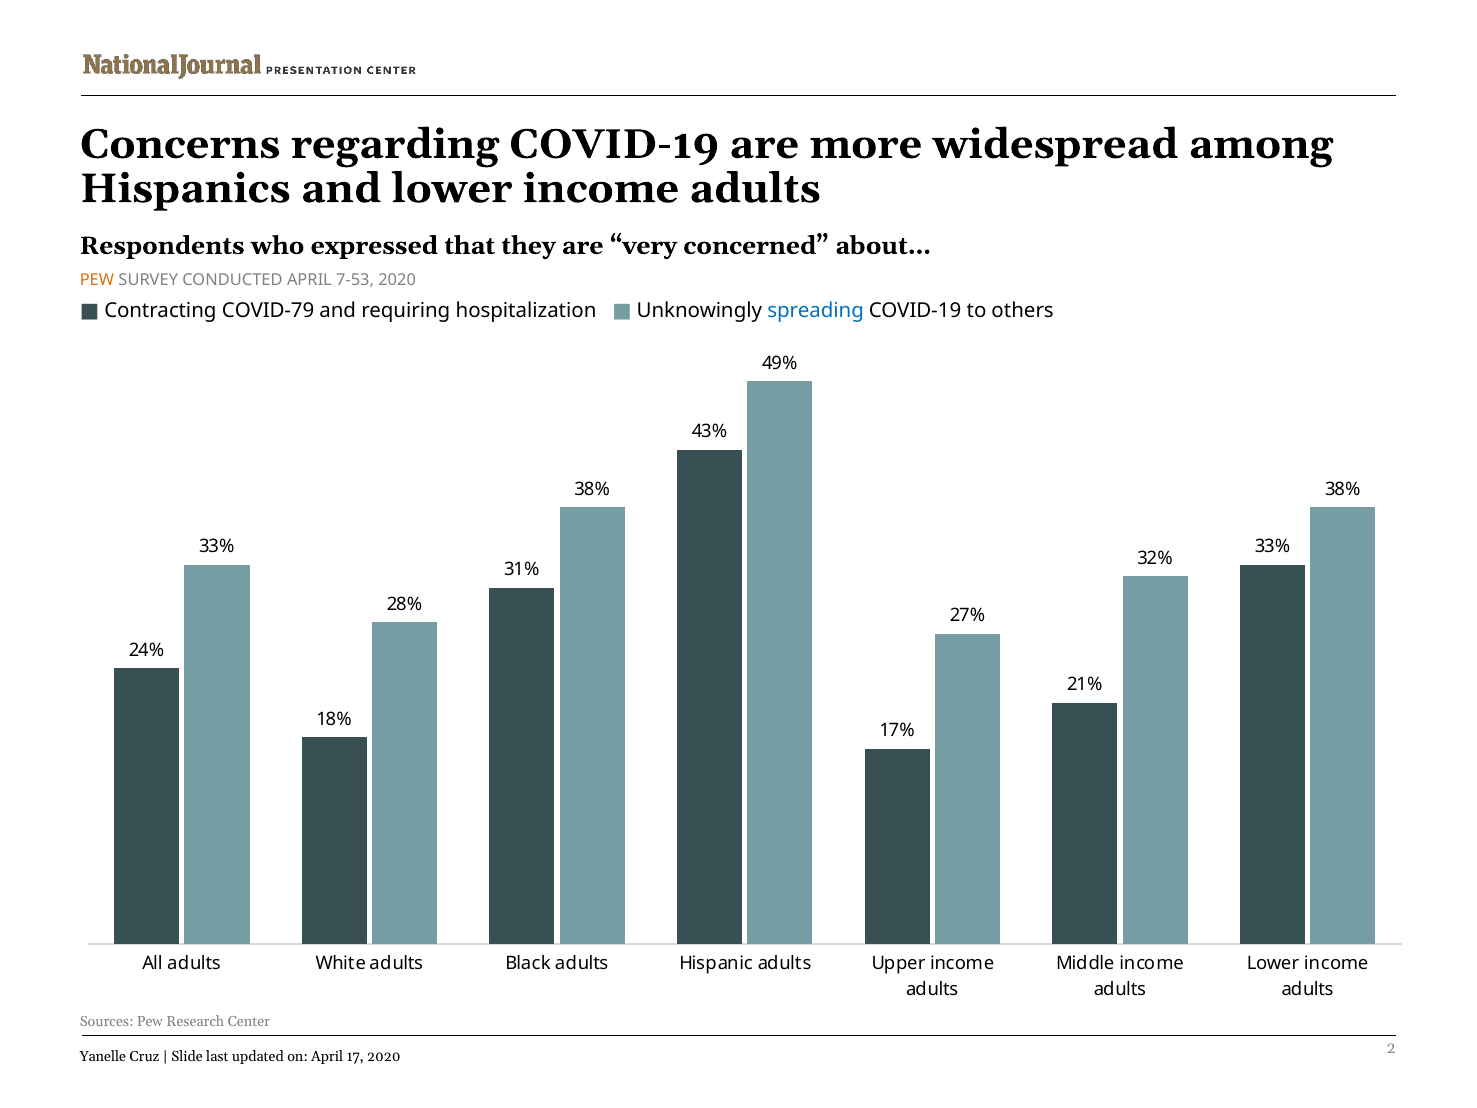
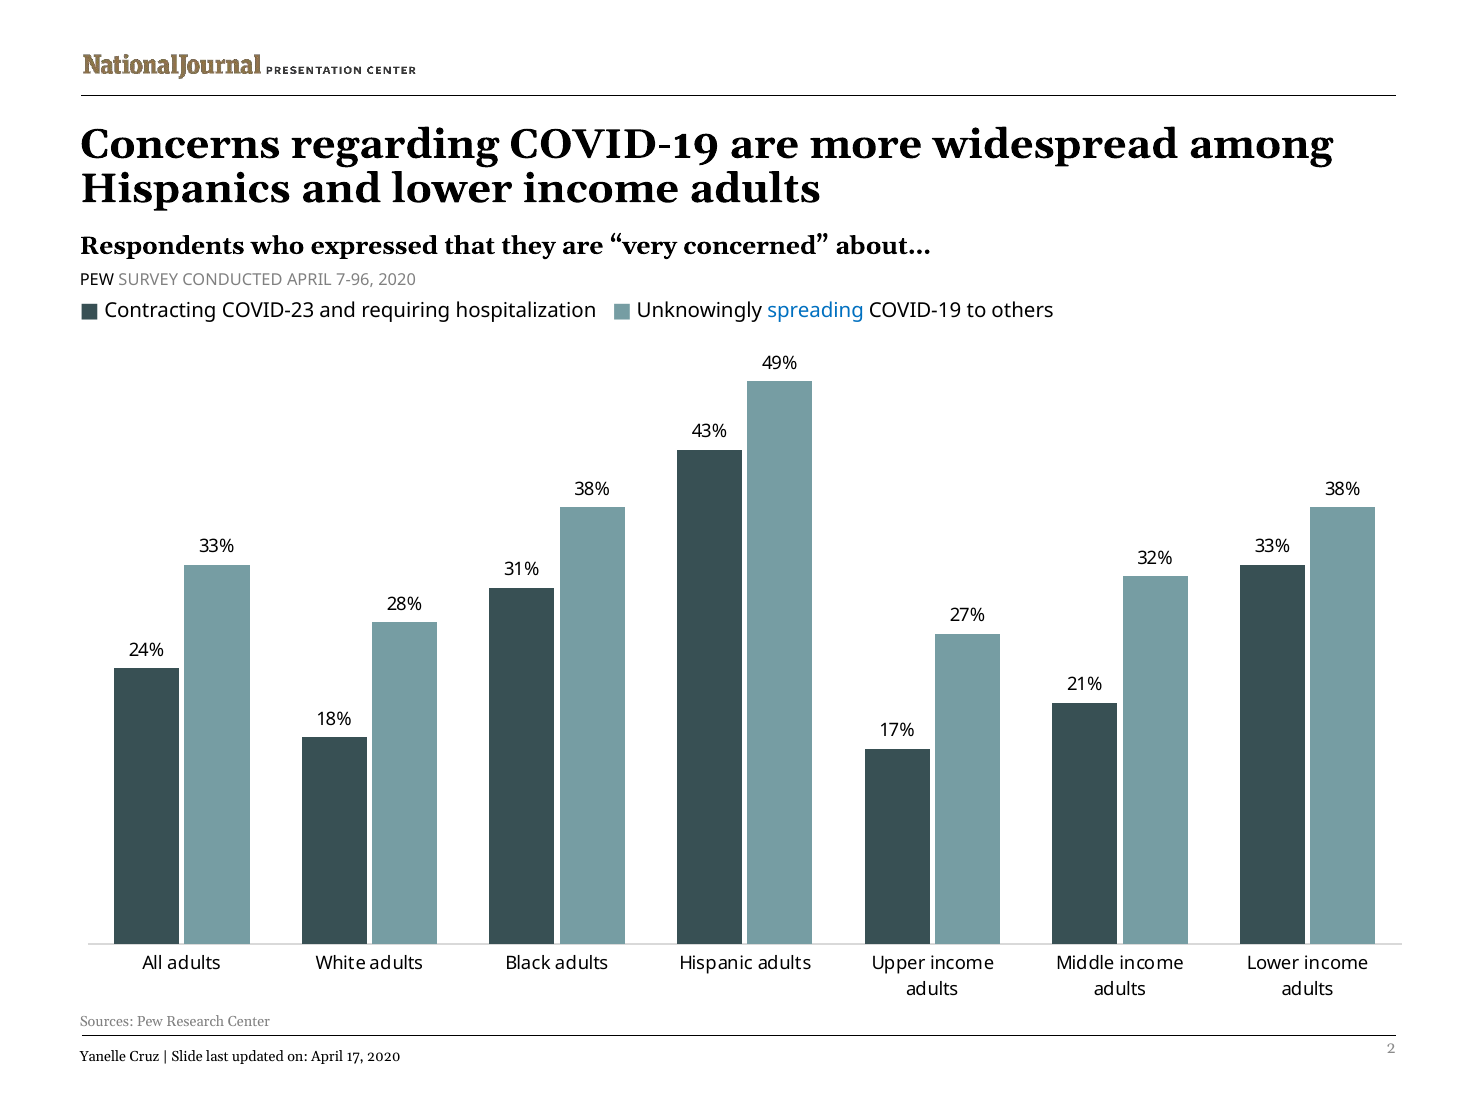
PEW at (97, 280) colour: orange -> black
7-53: 7-53 -> 7-96
COVID-79: COVID-79 -> COVID-23
